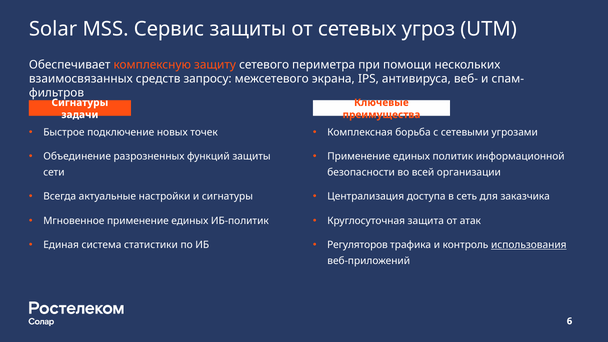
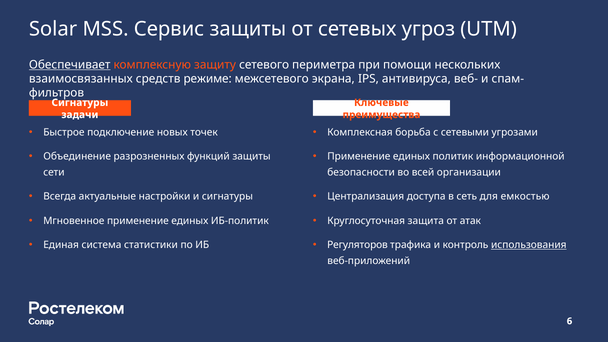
Обеспечивает underline: none -> present
запросу: запросу -> режиме
заказчика: заказчика -> емкостью
